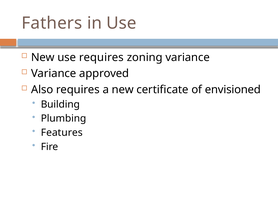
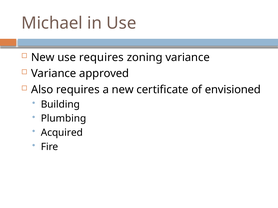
Fathers: Fathers -> Michael
Features: Features -> Acquired
